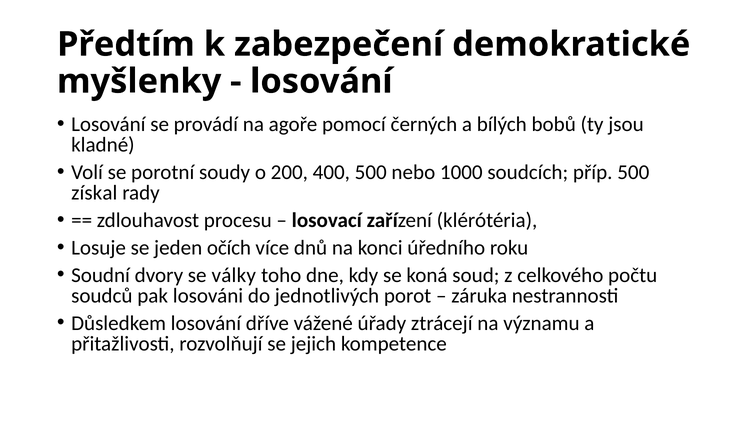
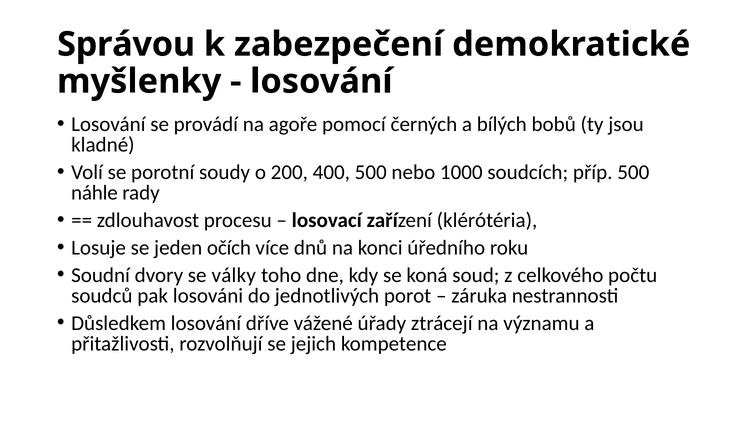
Předtím: Předtím -> Správou
získal: získal -> náhle
